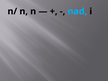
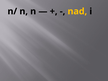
nad colour: light blue -> yellow
